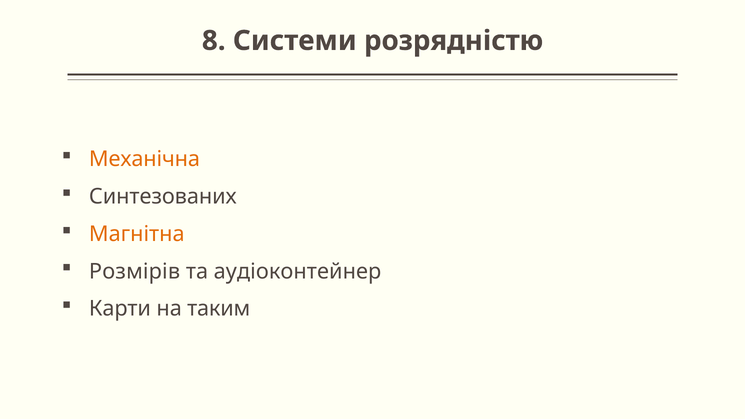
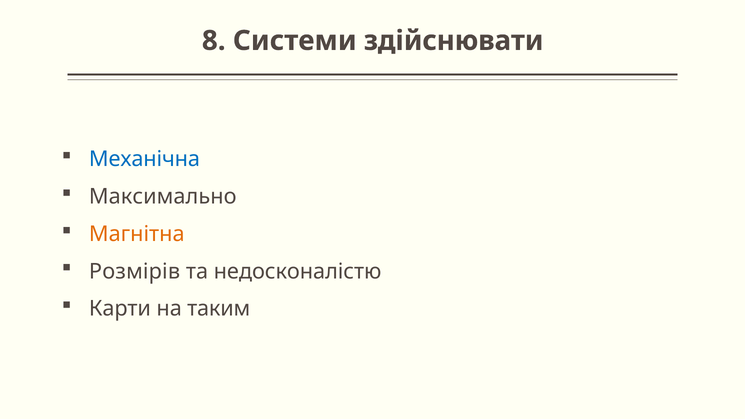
розрядністю: розрядністю -> здійснювати
Механічна colour: orange -> blue
Синтезованих: Синтезованих -> Максимально
аудіоконтейнер: аудіоконтейнер -> недосконалістю
